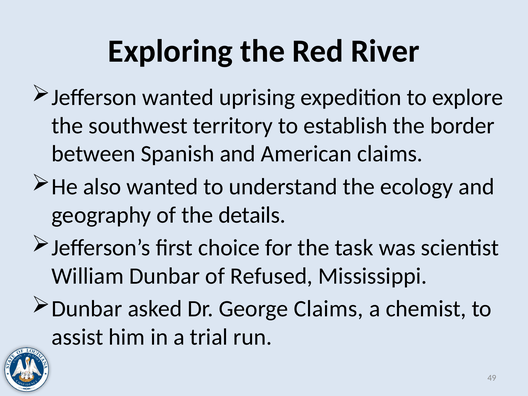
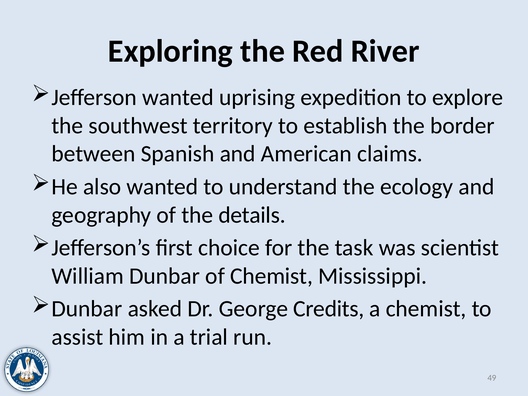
of Refused: Refused -> Chemist
George Claims: Claims -> Credits
